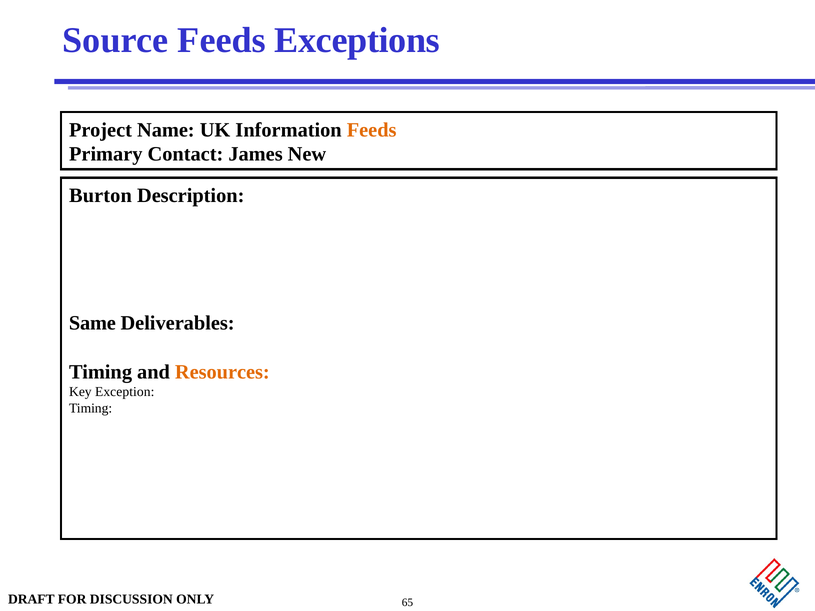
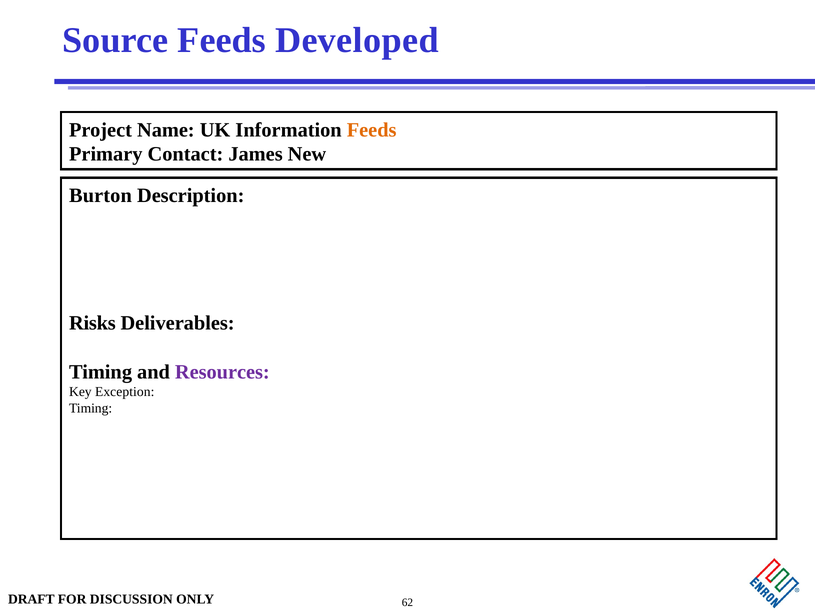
Exceptions: Exceptions -> Developed
Same: Same -> Risks
Resources colour: orange -> purple
65: 65 -> 62
